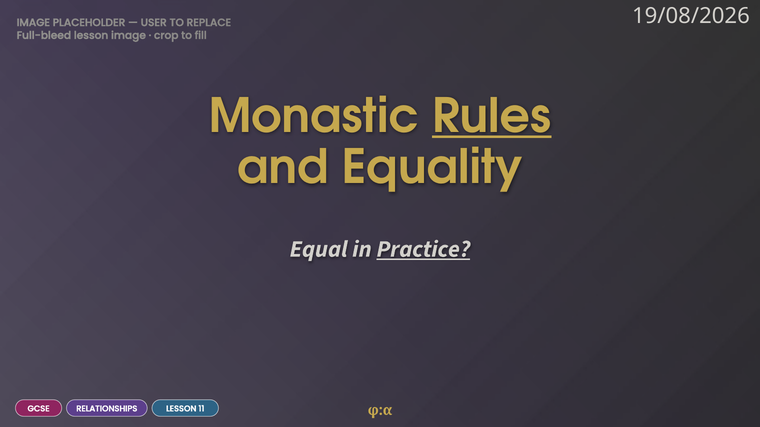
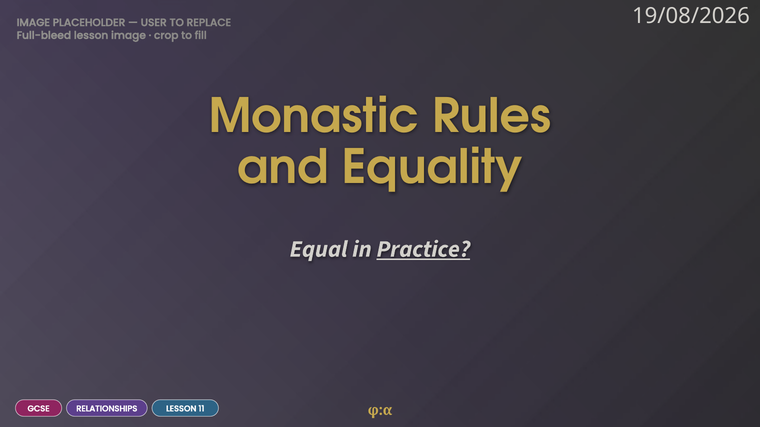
Rules underline: present -> none
